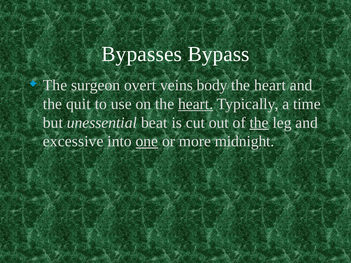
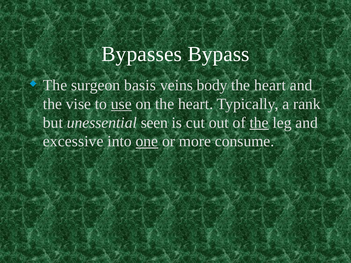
overt: overt -> basis
quit: quit -> vise
use underline: none -> present
heart at (196, 104) underline: present -> none
time: time -> rank
beat: beat -> seen
midnight: midnight -> consume
